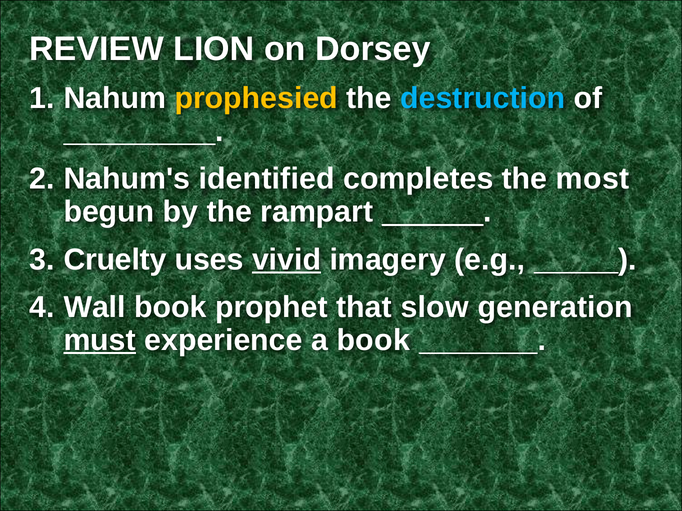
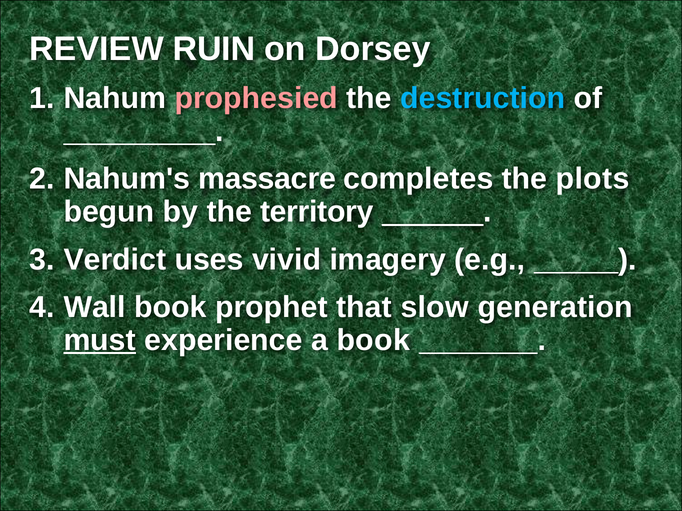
LION: LION -> RUIN
prophesied colour: yellow -> pink
identified: identified -> massacre
most: most -> plots
rampart: rampart -> territory
Cruelty: Cruelty -> Verdict
vivid underline: present -> none
